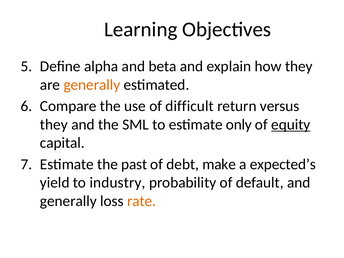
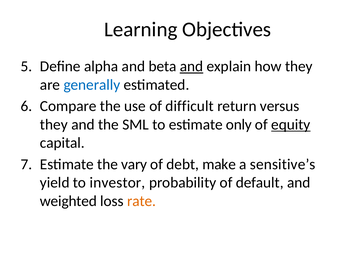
and at (192, 66) underline: none -> present
generally at (92, 85) colour: orange -> blue
past: past -> vary
expected’s: expected’s -> sensitive’s
industry: industry -> investor
generally at (68, 201): generally -> weighted
